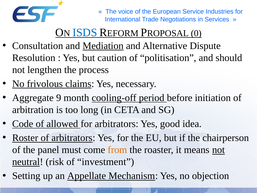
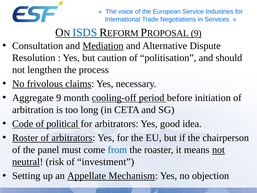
0 at (196, 33): 0 -> 9
allowed: allowed -> political
from colour: orange -> blue
